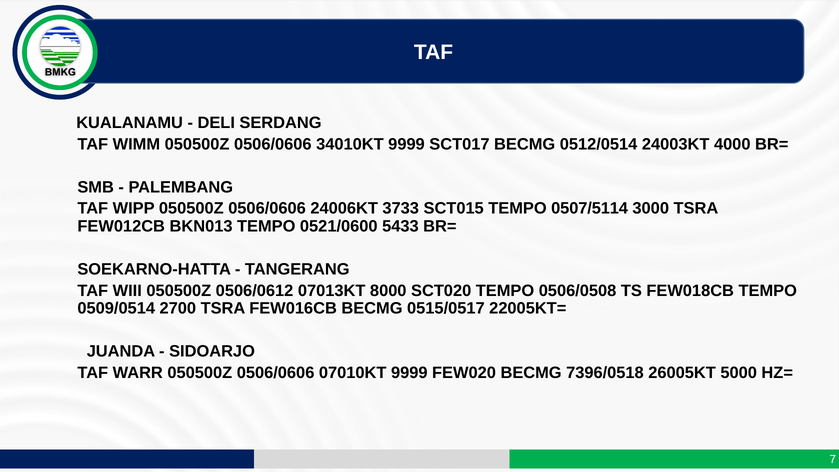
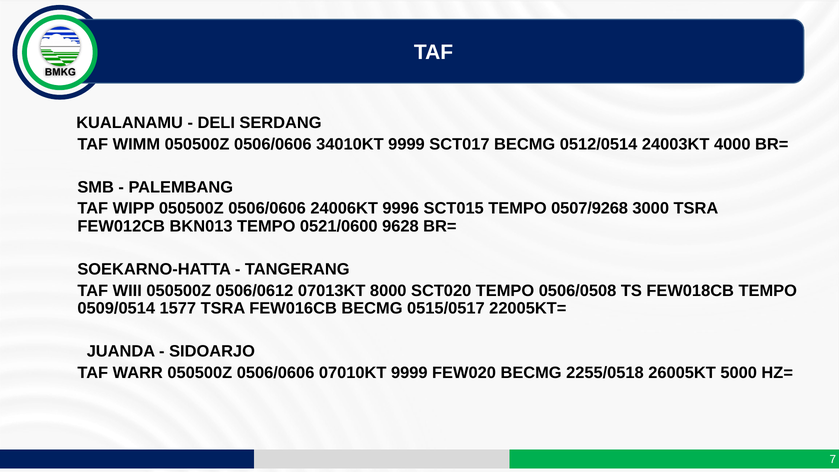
3733: 3733 -> 9996
0507/5114: 0507/5114 -> 0507/9268
5433: 5433 -> 9628
2700: 2700 -> 1577
7396/0518: 7396/0518 -> 2255/0518
